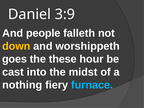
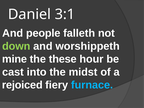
3:9: 3:9 -> 3:1
down colour: yellow -> light green
goes: goes -> mine
nothing: nothing -> rejoiced
